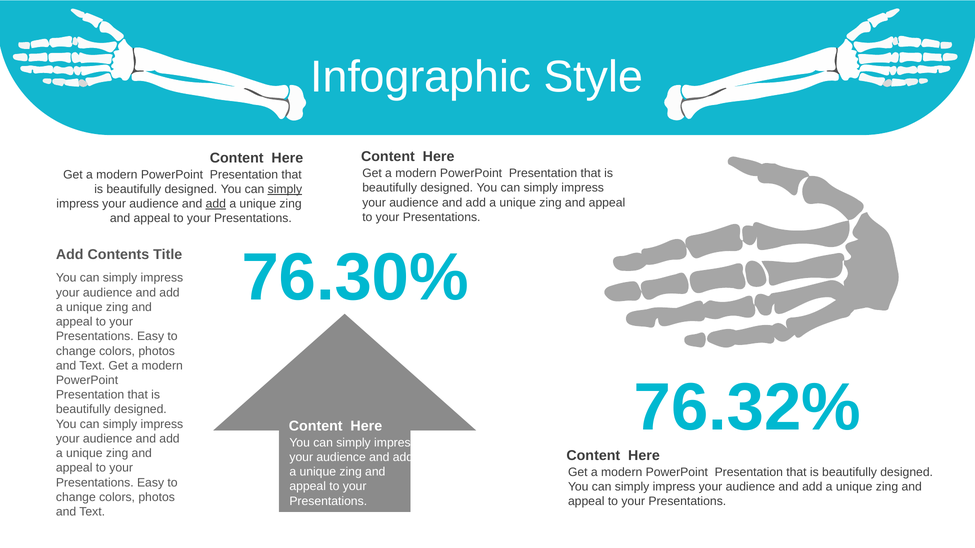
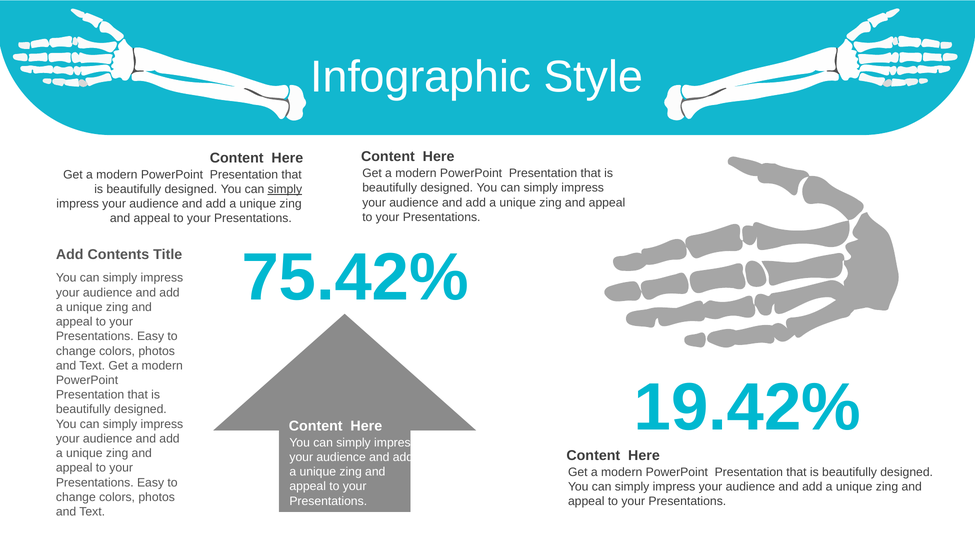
add at (216, 204) underline: present -> none
76.30%: 76.30% -> 75.42%
76.32%: 76.32% -> 19.42%
